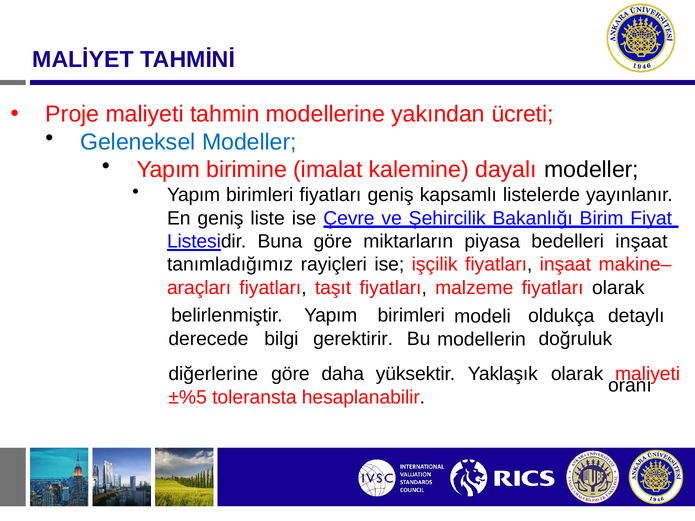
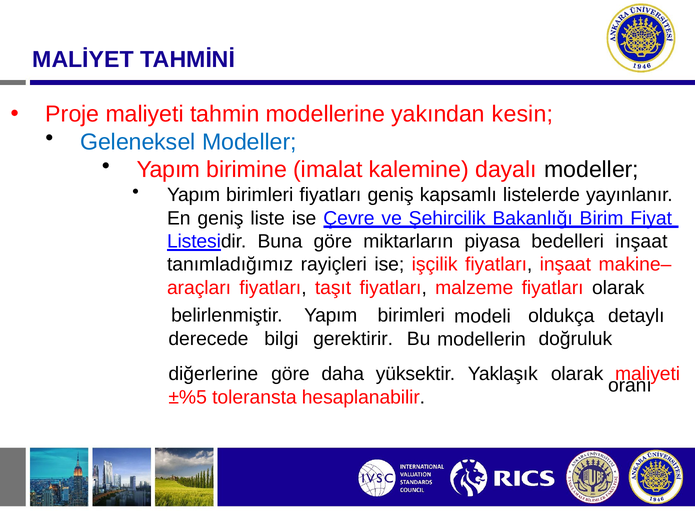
ücreti: ücreti -> kesin
